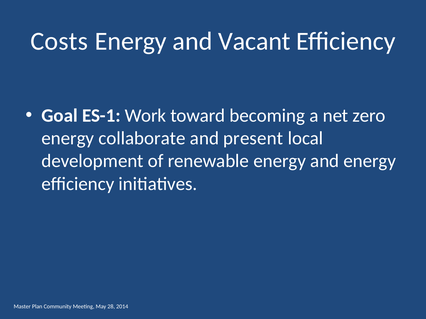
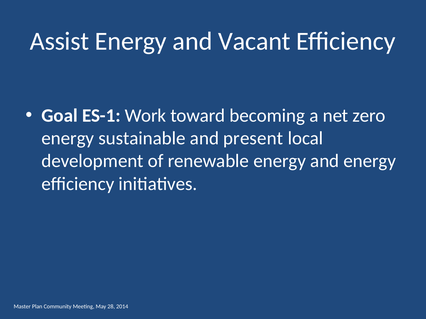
Costs: Costs -> Assist
collaborate: collaborate -> sustainable
